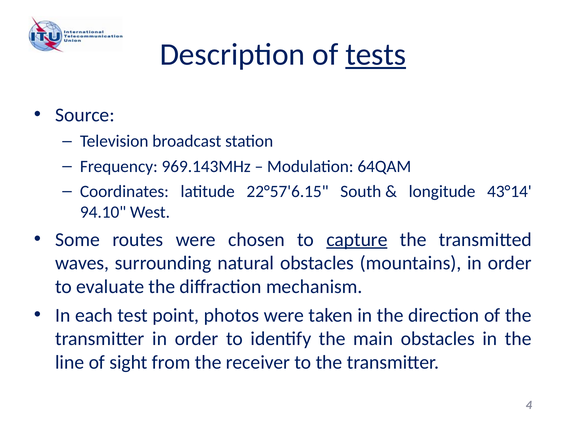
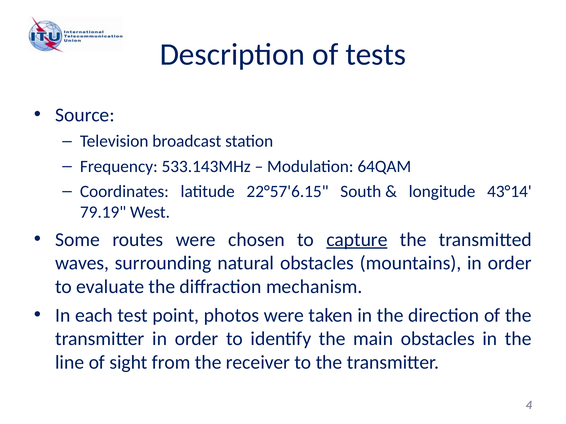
tests underline: present -> none
969.143MHz: 969.143MHz -> 533.143MHz
94.10: 94.10 -> 79.19
